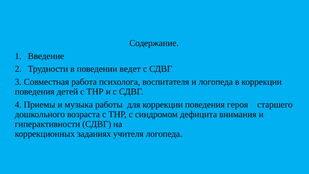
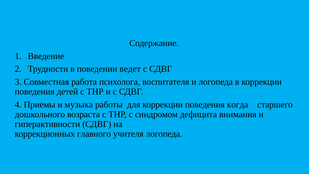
героя: героя -> когда
заданиях: заданиях -> главного
